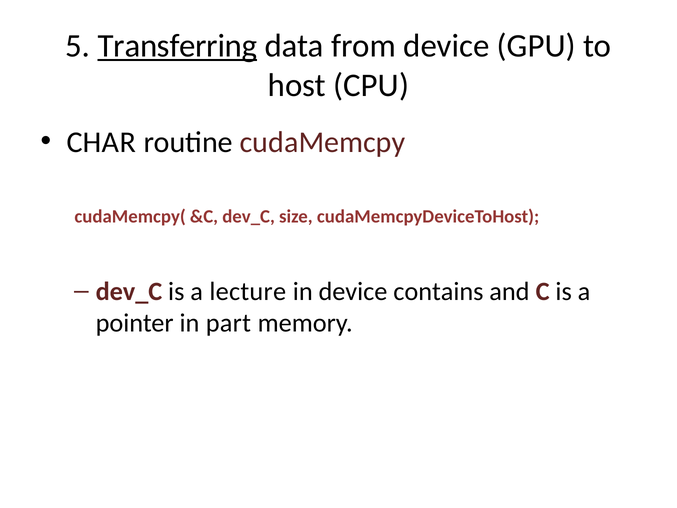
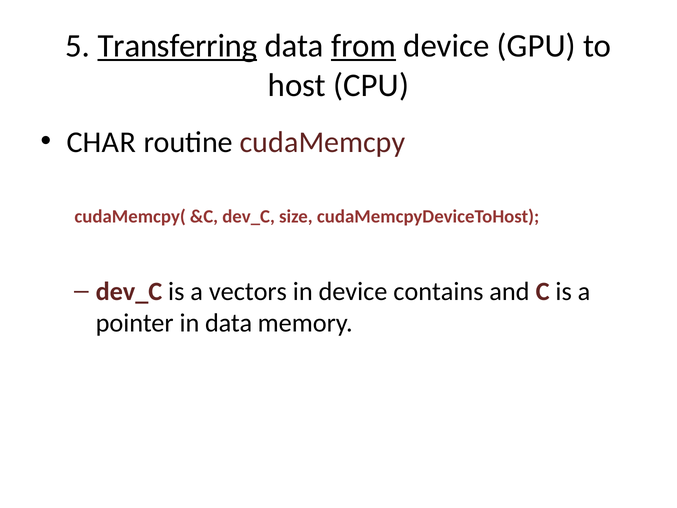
from underline: none -> present
lecture: lecture -> vectors
in part: part -> data
